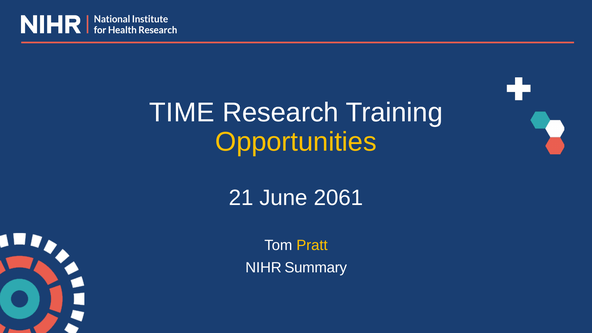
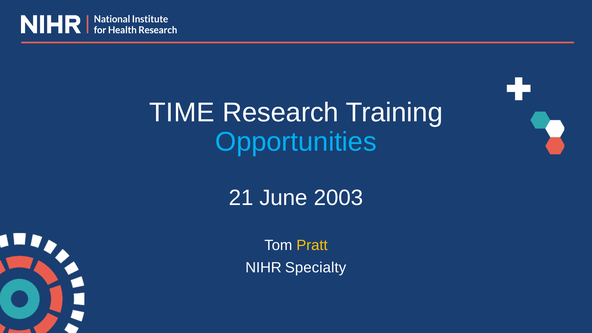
Opportunities colour: yellow -> light blue
2061: 2061 -> 2003
Summary: Summary -> Specialty
